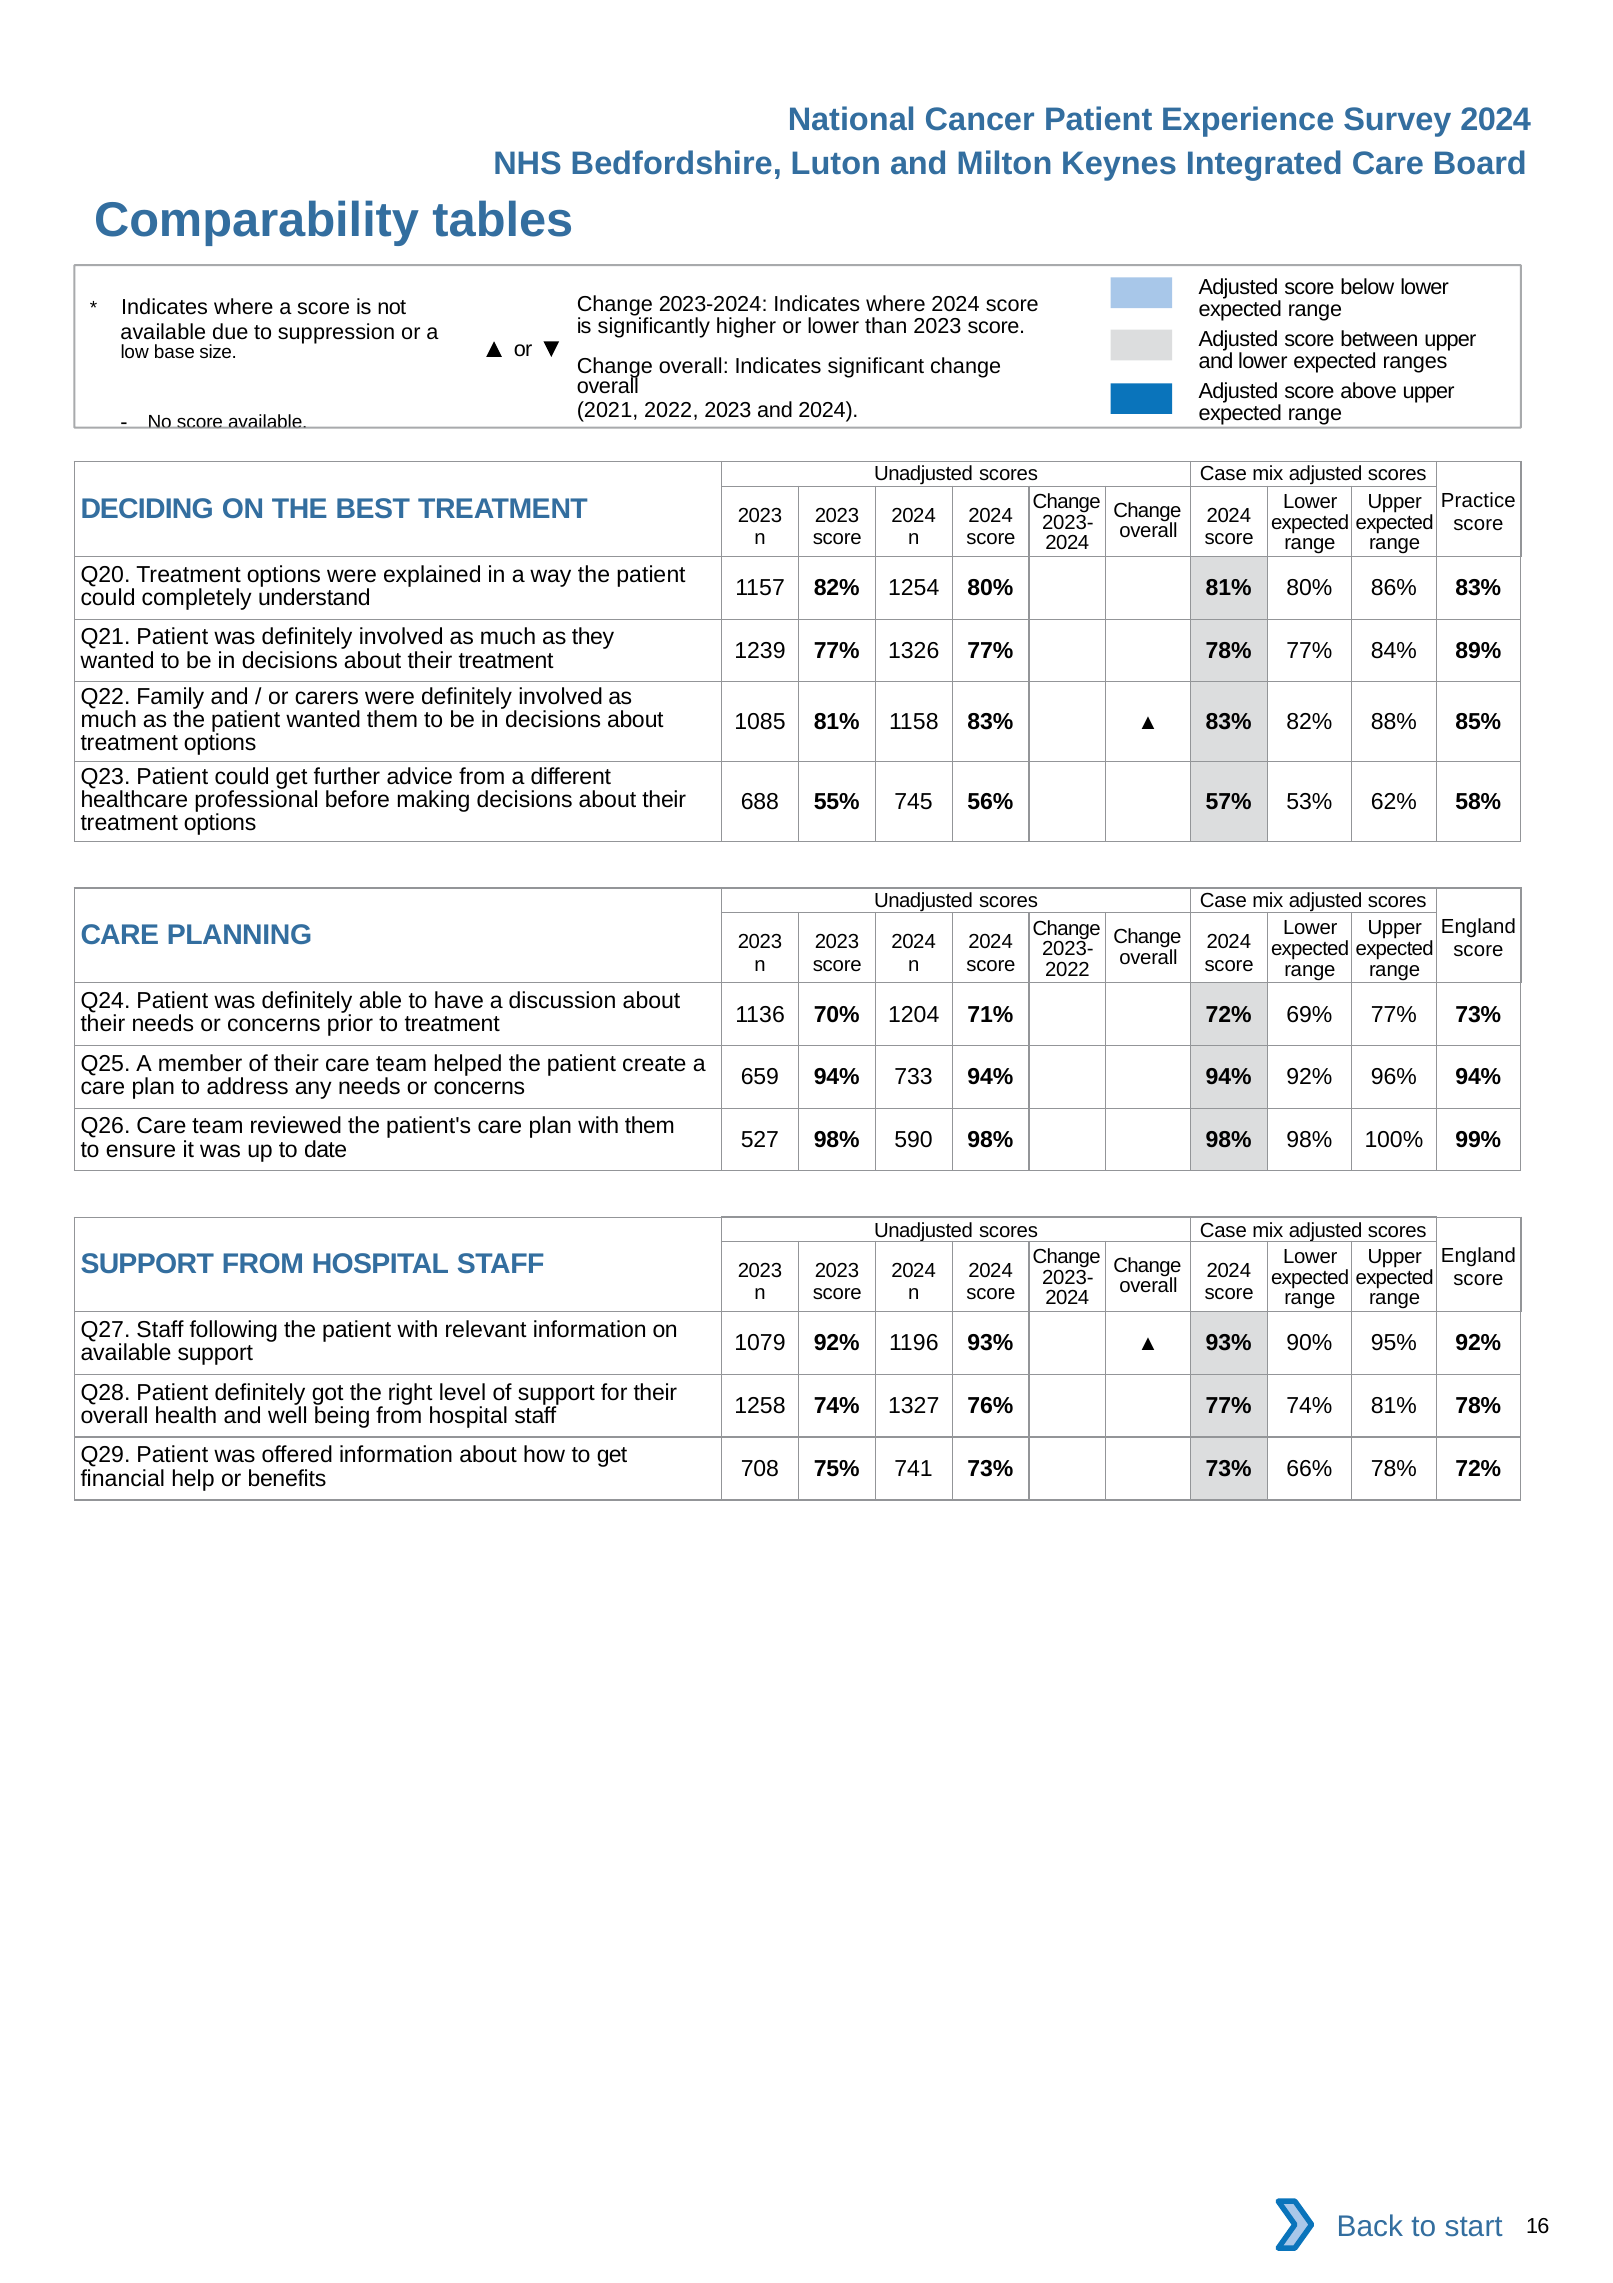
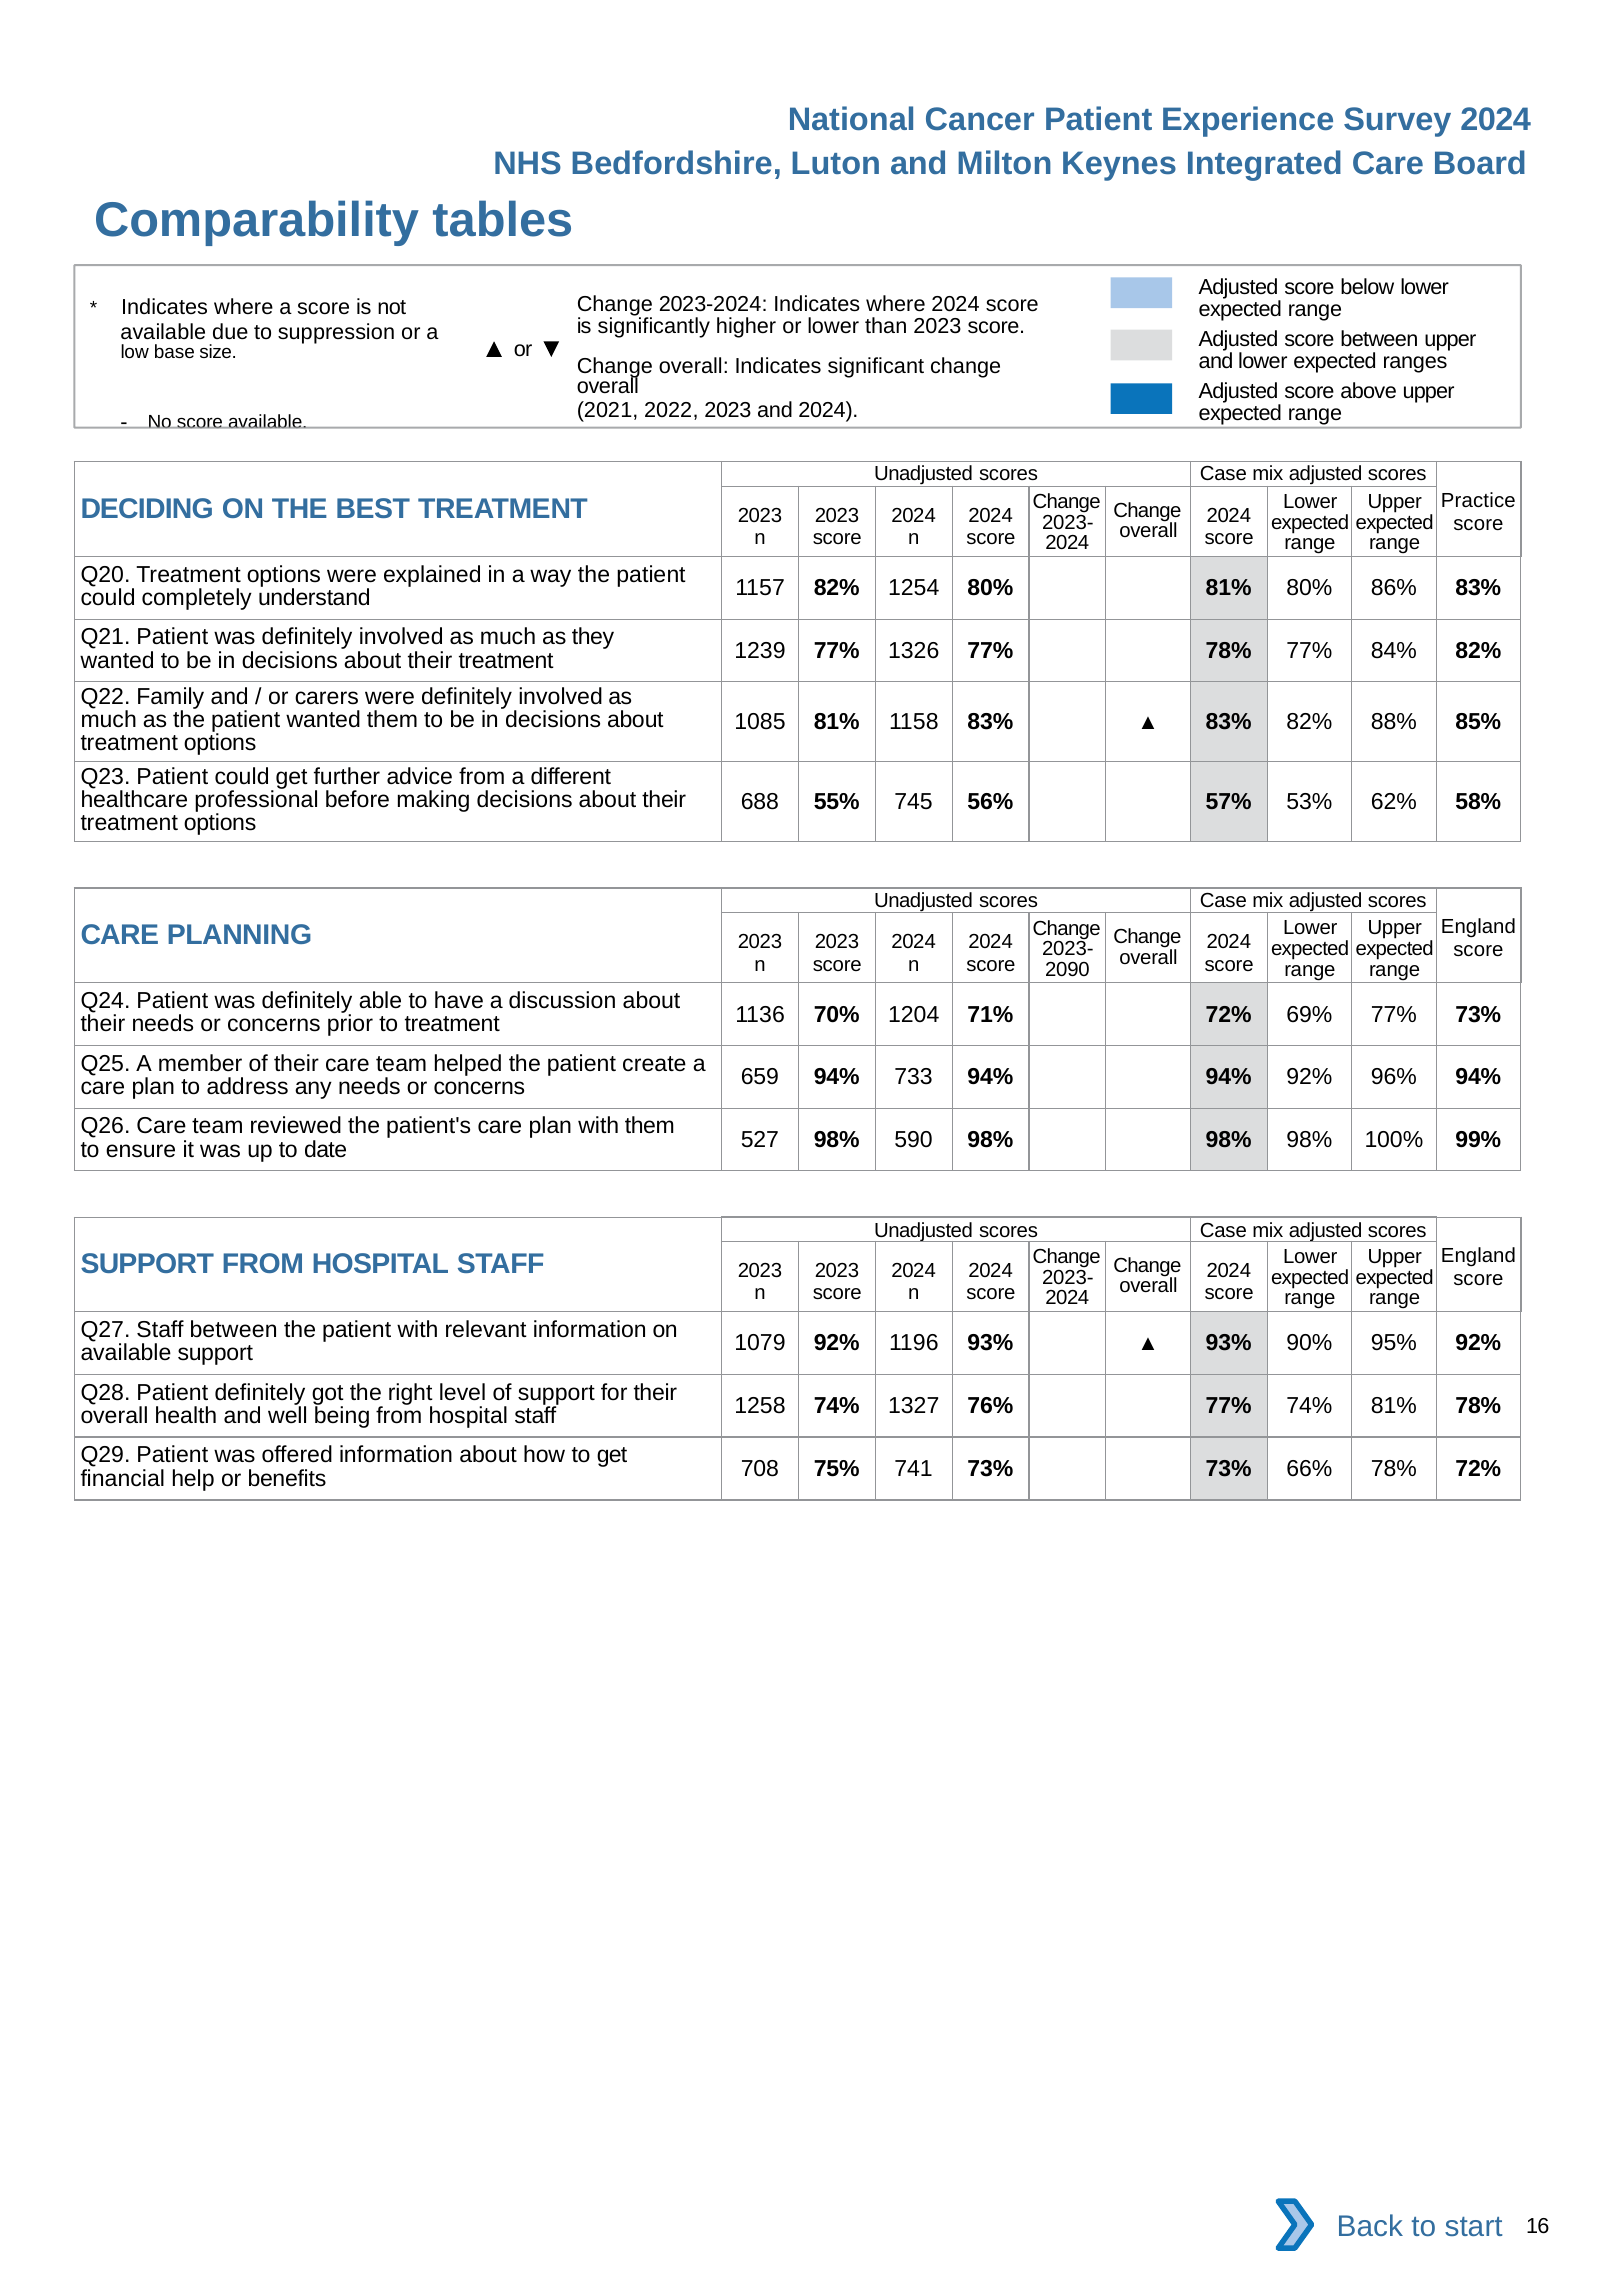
84% 89%: 89% -> 82%
2022 at (1067, 969): 2022 -> 2090
Staff following: following -> between
